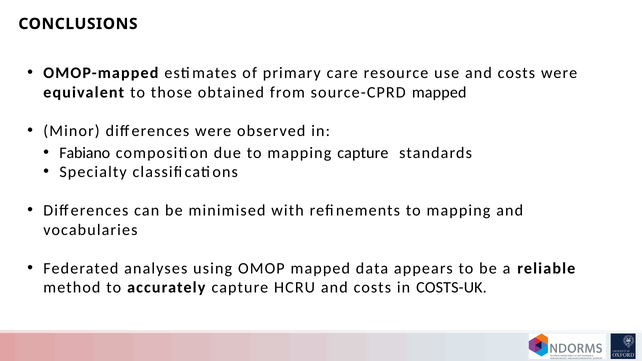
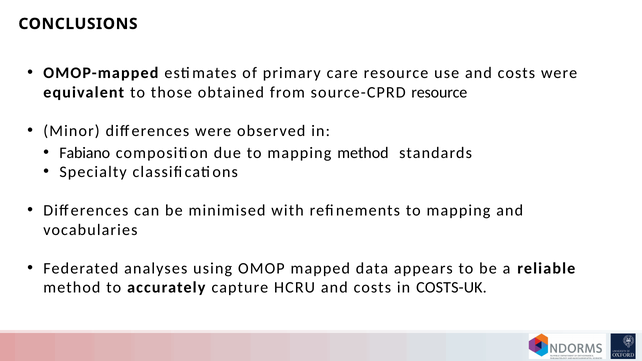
source-CPRD mapped: mapped -> resource
mapping capture: capture -> method
